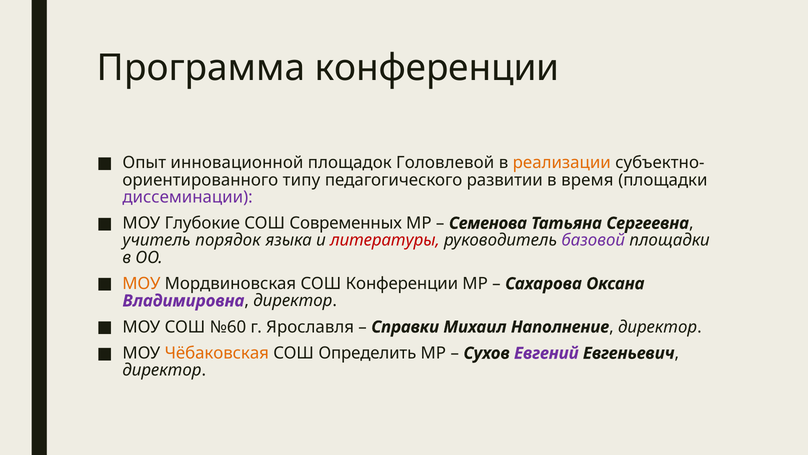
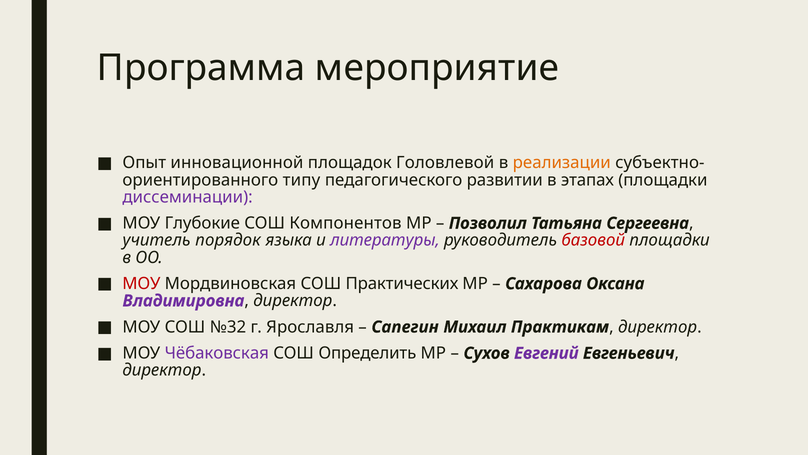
Программа конференции: конференции -> мероприятие
время: время -> этапах
Современных: Современных -> Компонентов
Семенова: Семенова -> Позволил
литературы colour: red -> purple
базовой colour: purple -> red
МОУ at (141, 283) colour: orange -> red
СОШ Конференции: Конференции -> Практических
№60: №60 -> №32
Справки: Справки -> Сапегин
Наполнение: Наполнение -> Практикам
Чёбаковская colour: orange -> purple
